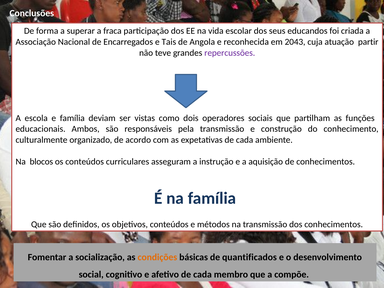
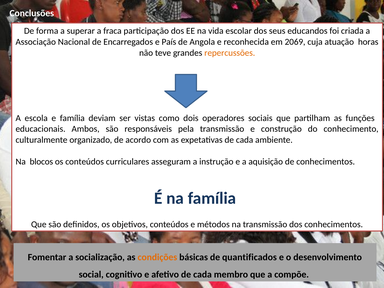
Tais: Tais -> País
2043: 2043 -> 2069
partir: partir -> horas
repercussões colour: purple -> orange
